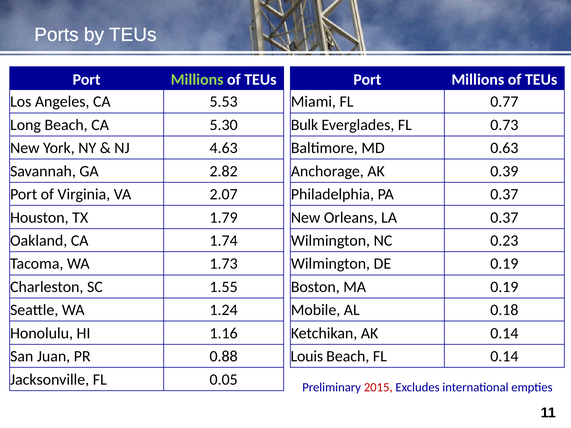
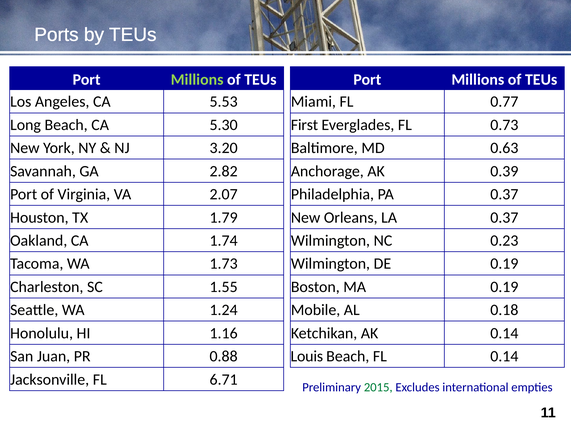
Bulk: Bulk -> First
4.63: 4.63 -> 3.20
0.05: 0.05 -> 6.71
2015 colour: red -> green
